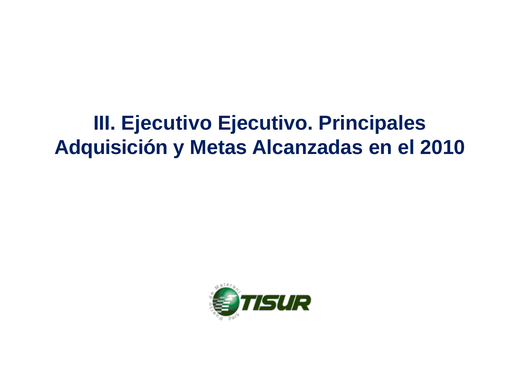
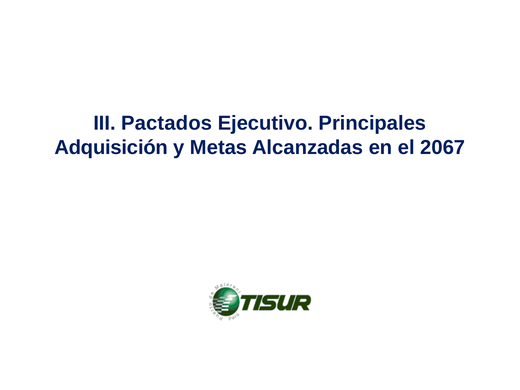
III Ejecutivo: Ejecutivo -> Pactados
2010: 2010 -> 2067
